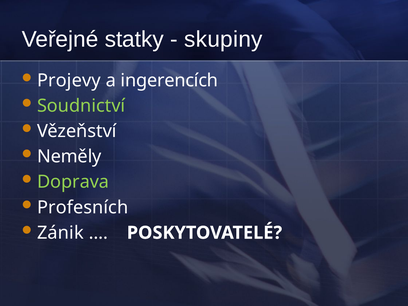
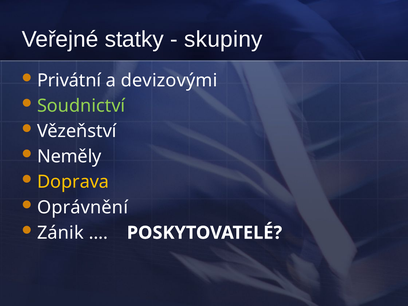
Projevy: Projevy -> Privátní
ingerencích: ingerencích -> devizovými
Doprava colour: light green -> yellow
Profesních: Profesních -> Oprávnění
